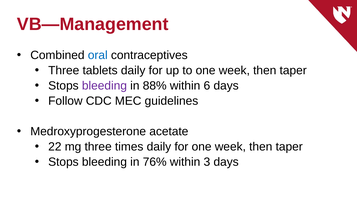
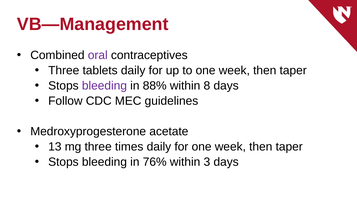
oral colour: blue -> purple
6: 6 -> 8
22: 22 -> 13
